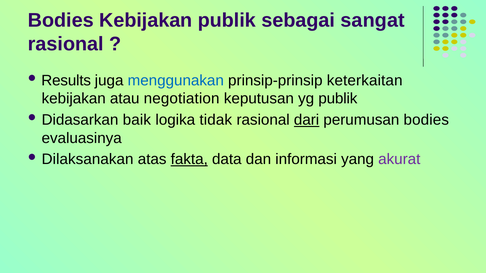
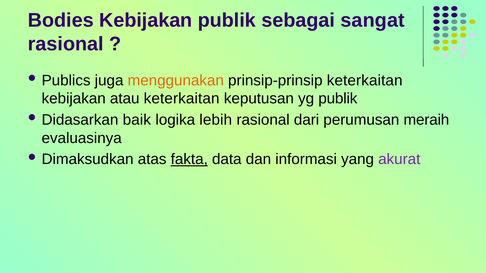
Results: Results -> Publics
menggunakan colour: blue -> orange
atau negotiation: negotiation -> keterkaitan
tidak: tidak -> lebih
dari underline: present -> none
perumusan bodies: bodies -> meraih
Dilaksanakan: Dilaksanakan -> Dimaksudkan
